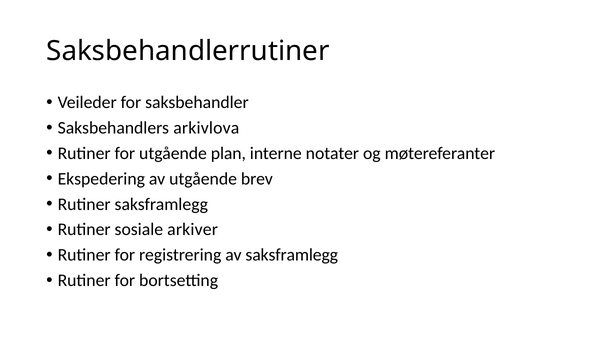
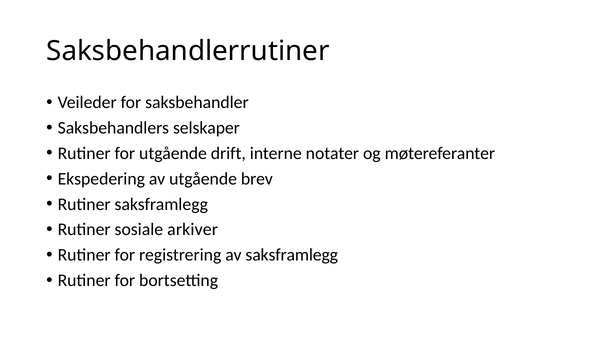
arkivlova: arkivlova -> selskaper
plan: plan -> drift
